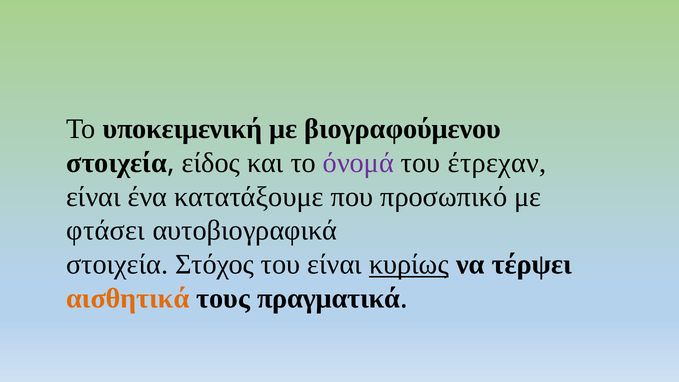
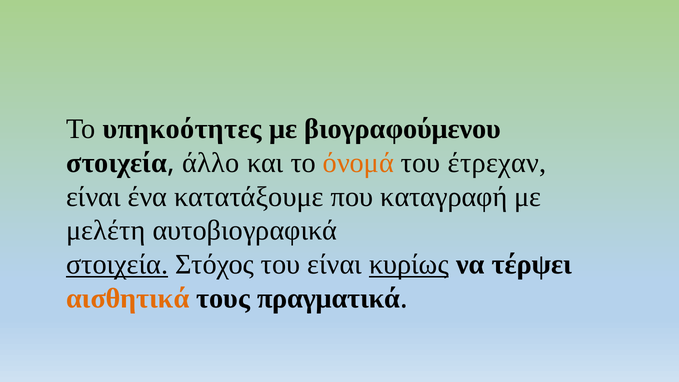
υποκειμενική: υποκειμενική -> υπηκοότητες
είδος: είδος -> άλλο
όνομά colour: purple -> orange
προσωπικό: προσωπικό -> καταγραφή
φτάσει: φτάσει -> μελέτη
στοιχεία at (117, 265) underline: none -> present
